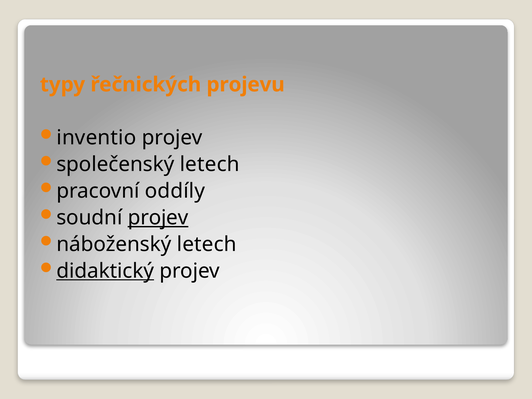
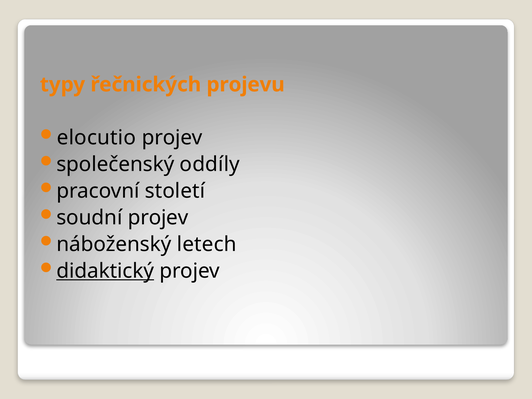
inventio: inventio -> elocutio
společenský letech: letech -> oddíly
oddíly: oddíly -> století
projev at (158, 218) underline: present -> none
